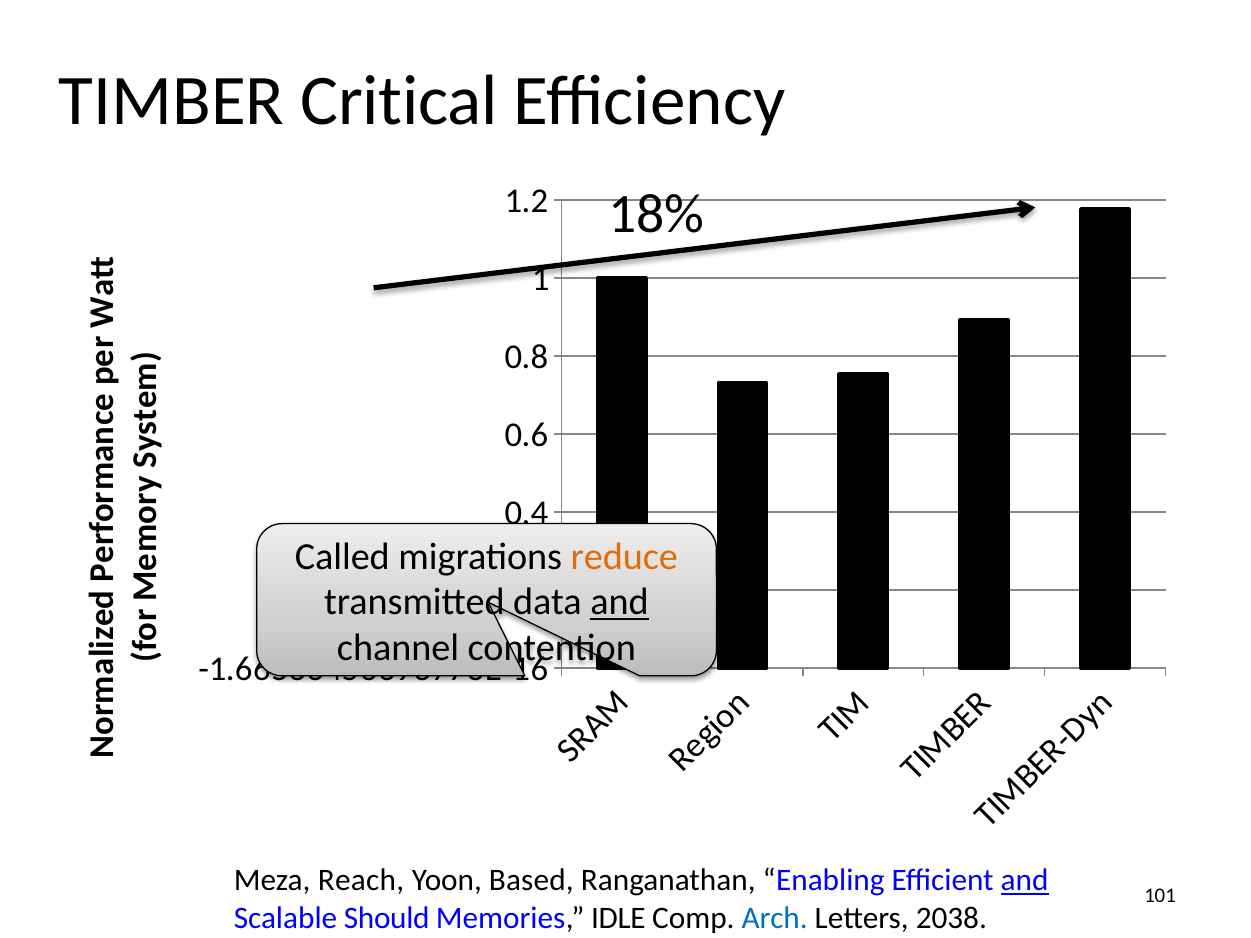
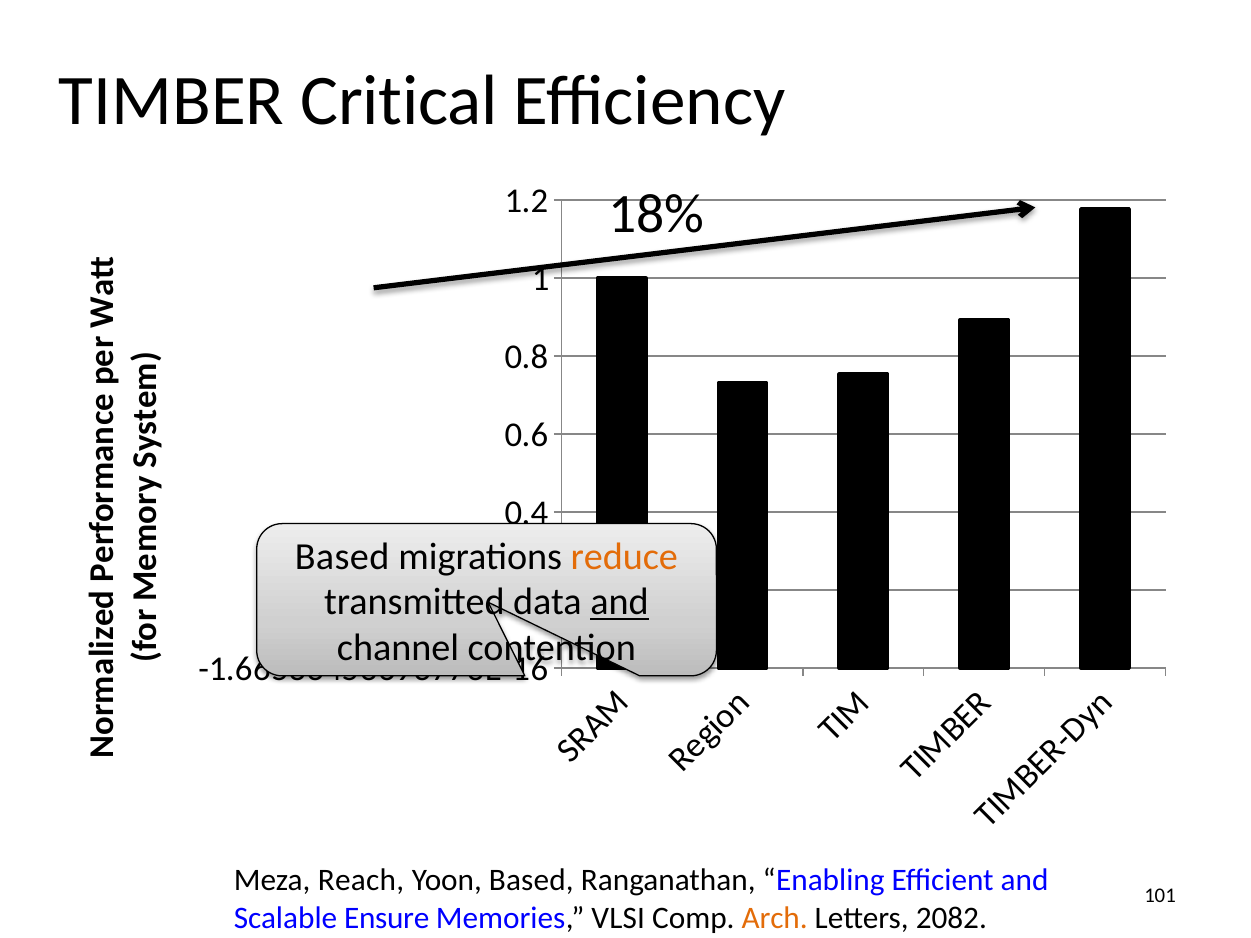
Called at (342, 557): Called -> Based
and at (1025, 881) underline: present -> none
Should: Should -> Ensure
IDLE: IDLE -> VLSI
Arch colour: blue -> orange
2038: 2038 -> 2082
